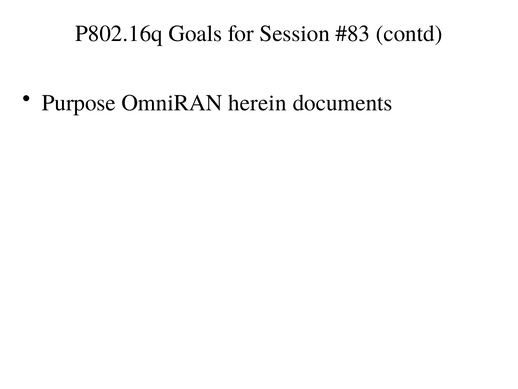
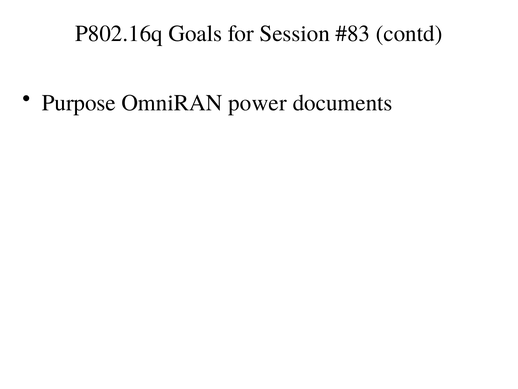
herein: herein -> power
